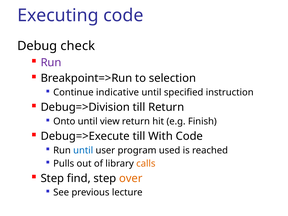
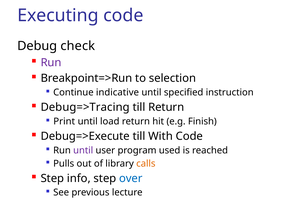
Debug=>Division: Debug=>Division -> Debug=>Tracing
Onto: Onto -> Print
view: view -> load
until at (83, 150) colour: blue -> purple
find: find -> info
over colour: orange -> blue
